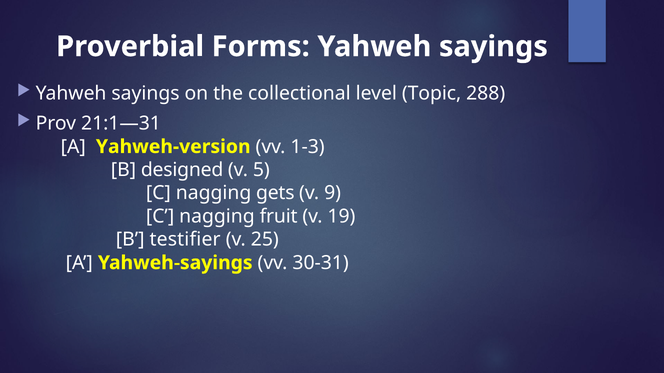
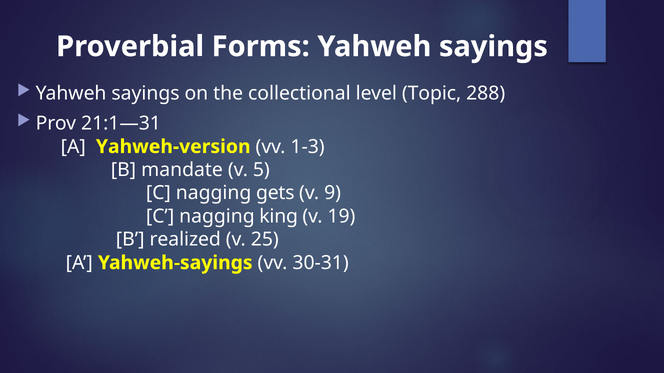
designed: designed -> mandate
fruit: fruit -> king
testifier: testifier -> realized
